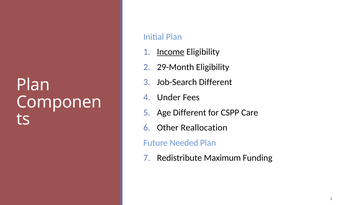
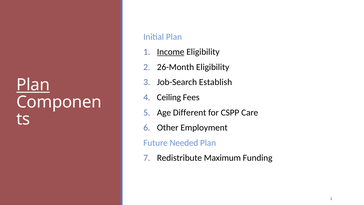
29-Month: 29-Month -> 26-Month
Job-Search Different: Different -> Establish
Plan at (33, 85) underline: none -> present
Under: Under -> Ceiling
Reallocation: Reallocation -> Employment
